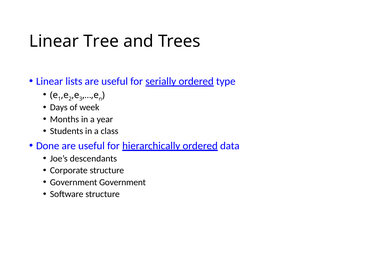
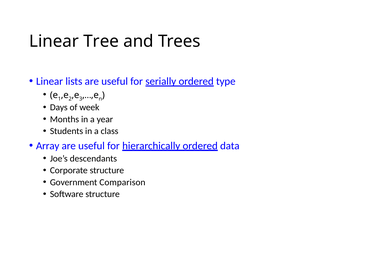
Done: Done -> Array
Government Government: Government -> Comparison
